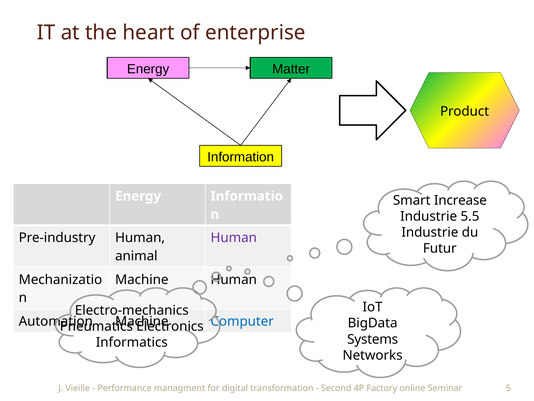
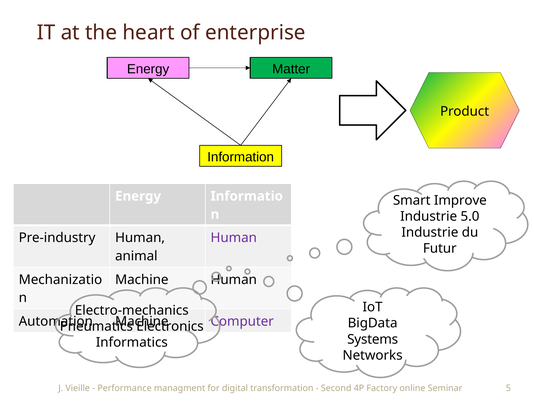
Increase: Increase -> Improve
5.5: 5.5 -> 5.0
Computer colour: blue -> purple
